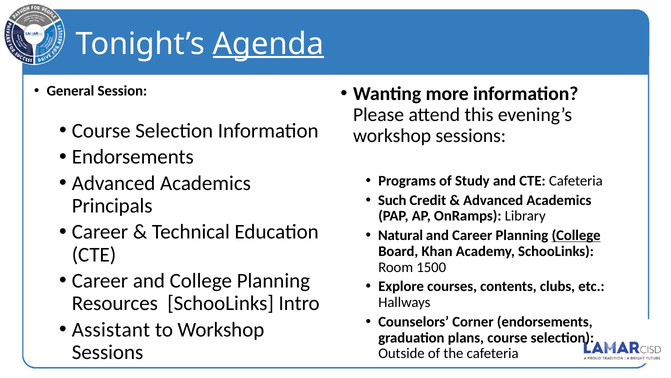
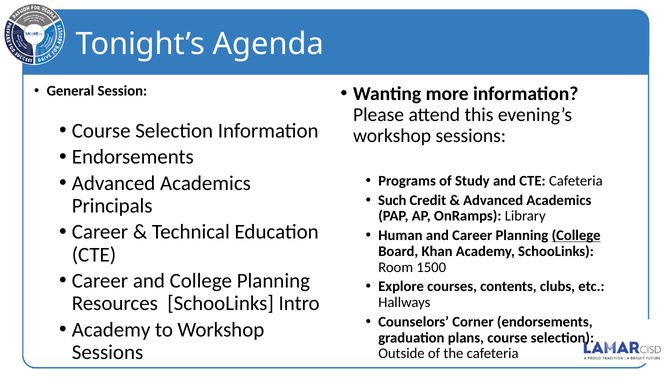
Agenda underline: present -> none
Natural: Natural -> Human
Assistant at (111, 329): Assistant -> Academy
